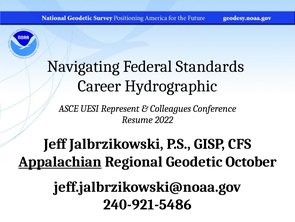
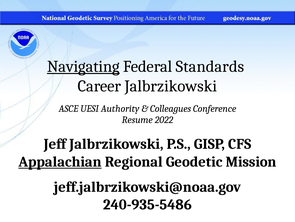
Navigating underline: none -> present
Career Hydrographic: Hydrographic -> Jalbrzikowski
Represent: Represent -> Authority
October: October -> Mission
240-921-5486: 240-921-5486 -> 240-935-5486
